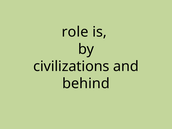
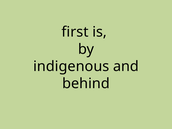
role: role -> first
civilizations: civilizations -> indigenous
